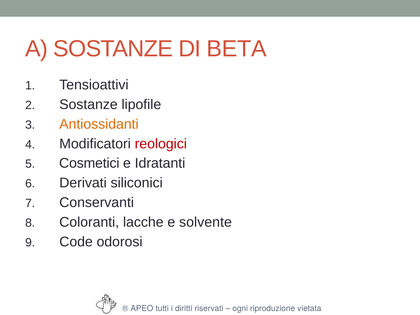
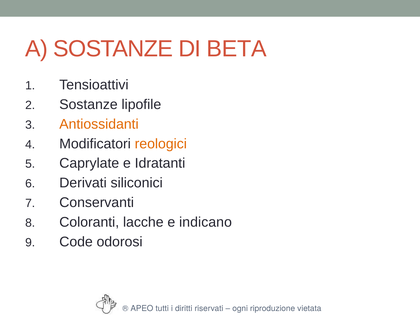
reologici colour: red -> orange
Cosmetici: Cosmetici -> Caprylate
solvente: solvente -> indicano
